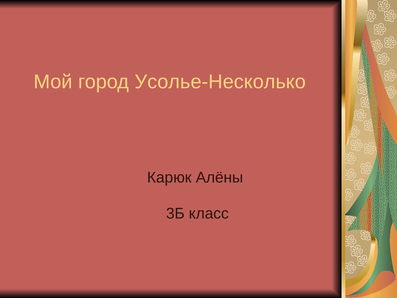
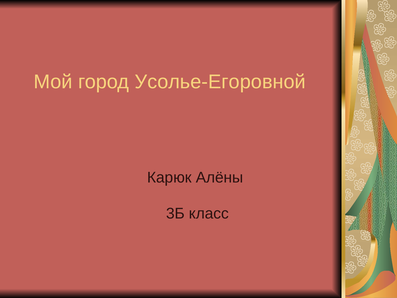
Усолье-Несколько: Усолье-Несколько -> Усолье-Егоровной
